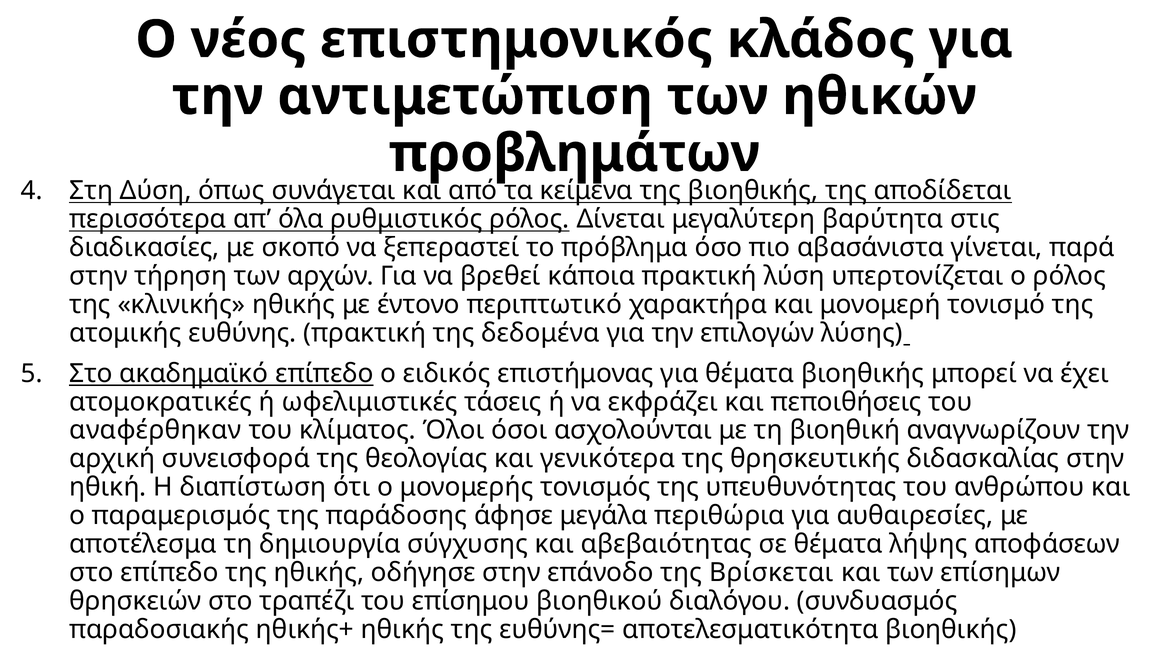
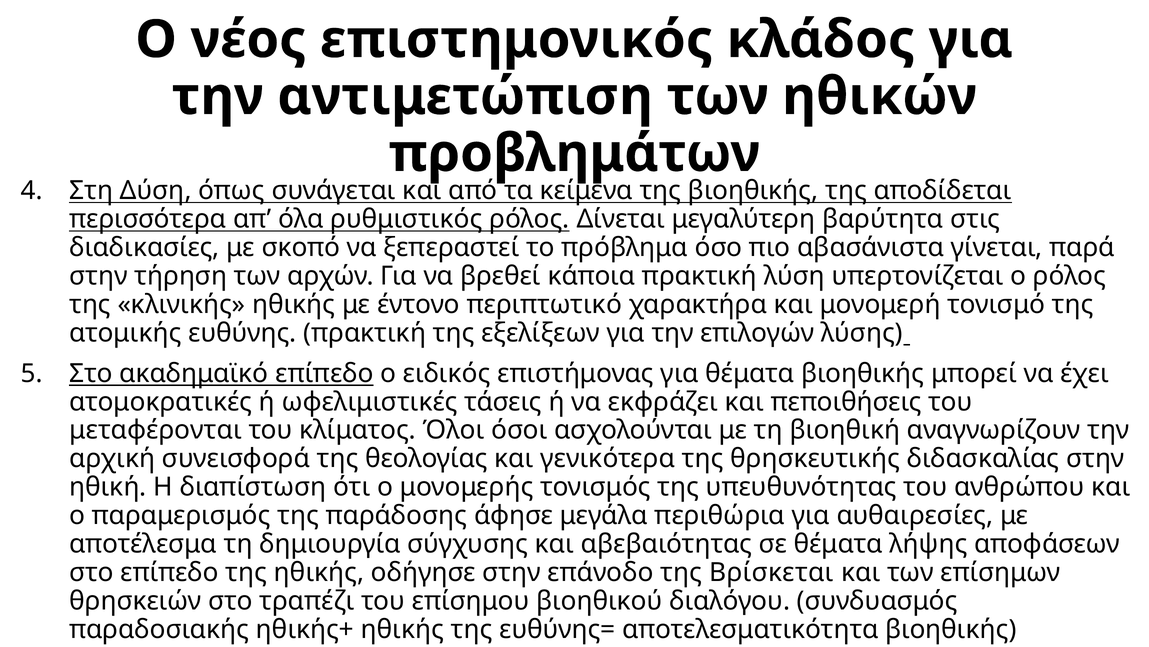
δεδομένα: δεδομένα -> εξελίξεων
αναφέρθηκαν: αναφέρθηκαν -> μεταφέρονται
